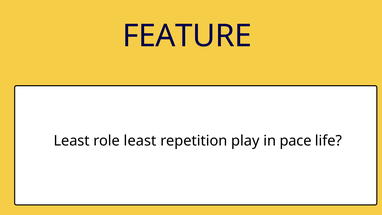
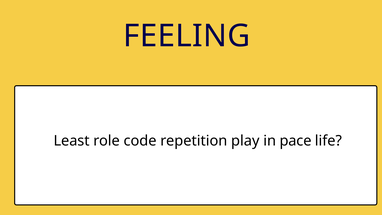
FEATURE: FEATURE -> FEELING
role least: least -> code
